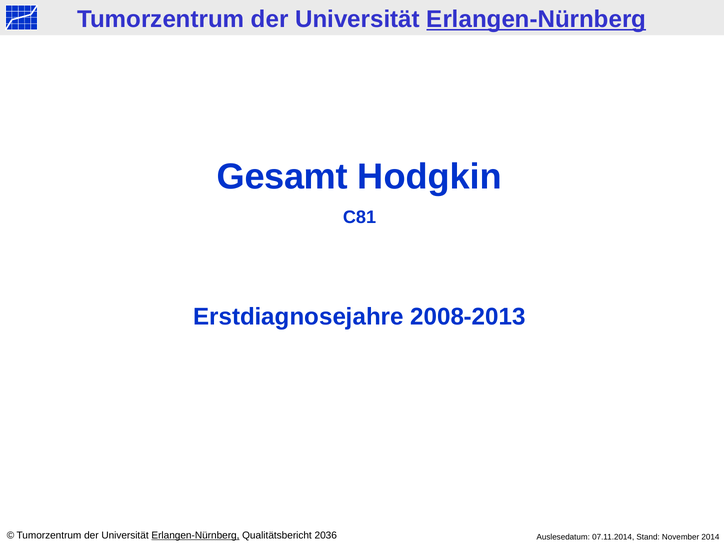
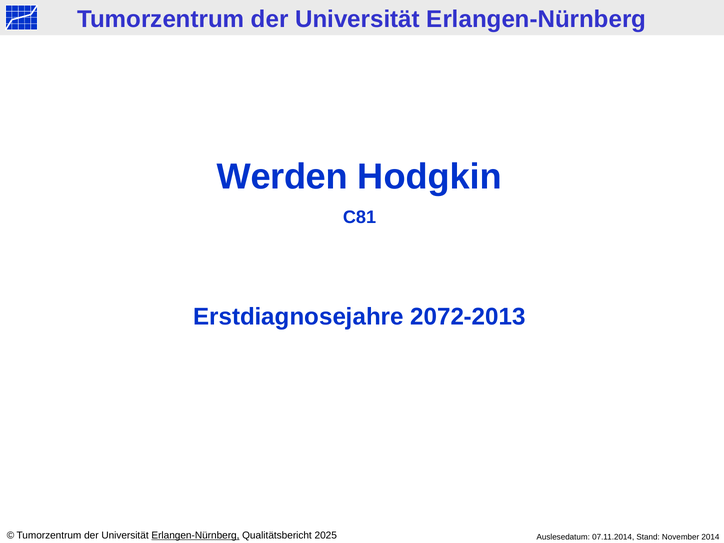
Erlangen-Nürnberg at (536, 19) underline: present -> none
Gesamt: Gesamt -> Werden
2008-2013: 2008-2013 -> 2072-2013
2036: 2036 -> 2025
